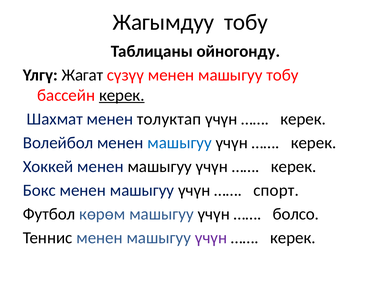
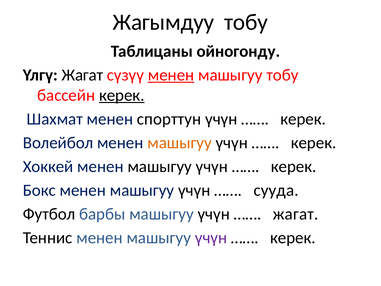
менен at (171, 75) underline: none -> present
толуктап: толуктап -> спорттун
машыгуу at (180, 143) colour: blue -> orange
спорт: спорт -> сууда
көрөм: көрөм -> барбы
болсо at (296, 214): болсо -> жагат
